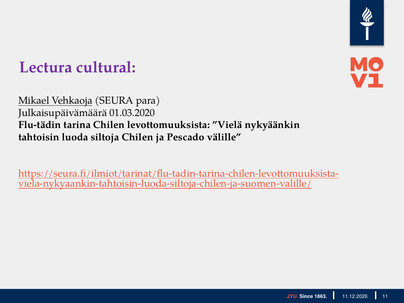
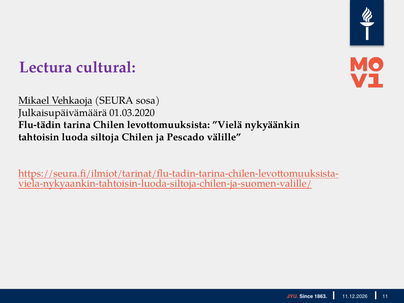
para: para -> sosa
